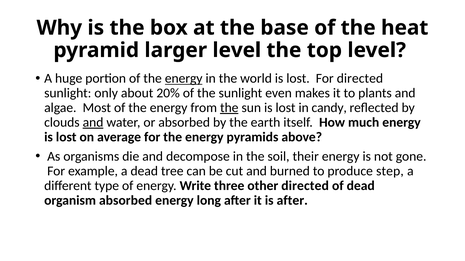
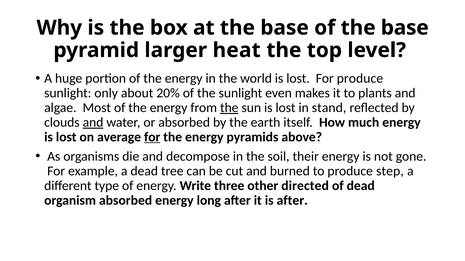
of the heat: heat -> base
larger level: level -> heat
energy at (184, 79) underline: present -> none
For directed: directed -> produce
candy: candy -> stand
for at (152, 137) underline: none -> present
